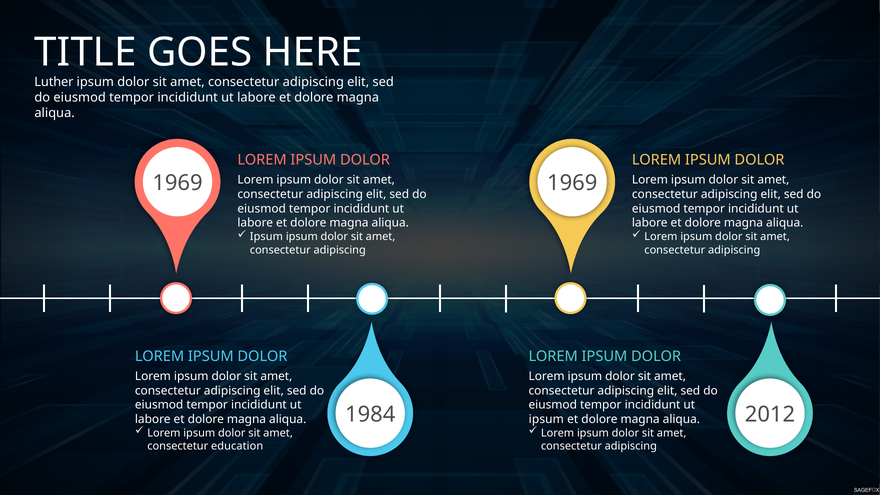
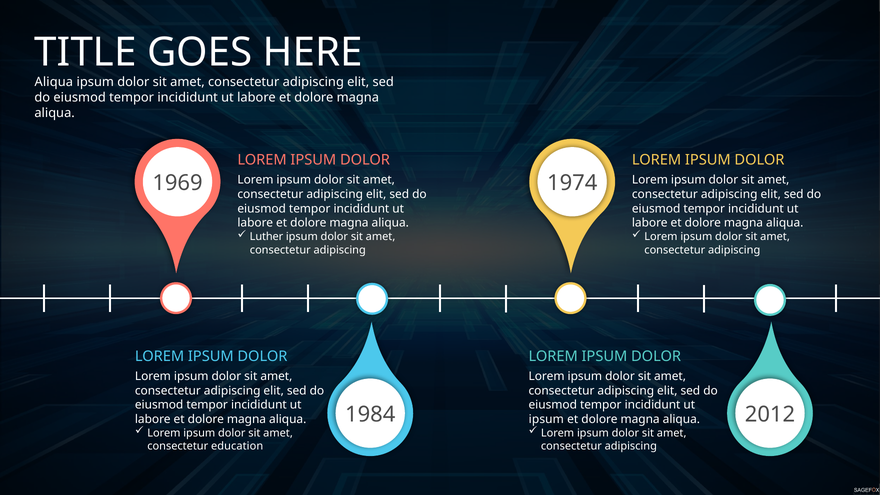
Luther at (54, 82): Luther -> Aliqua
1969 at (572, 183): 1969 -> 1974
Ipsum at (266, 237): Ipsum -> Luther
